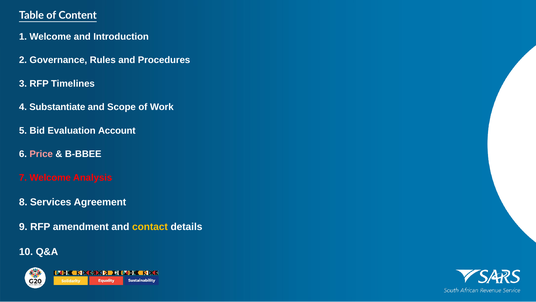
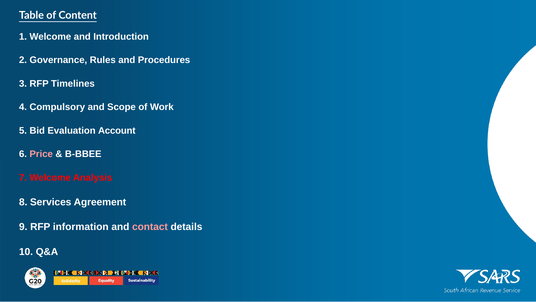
Substantiate: Substantiate -> Compulsory
amendment: amendment -> information
contact colour: yellow -> pink
